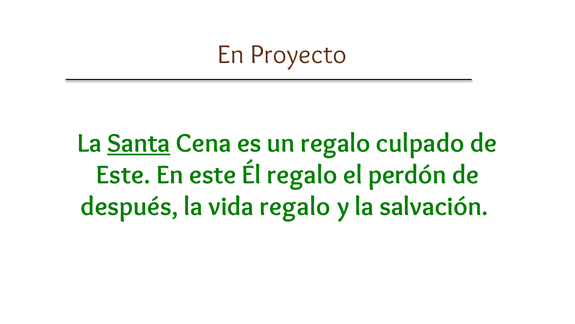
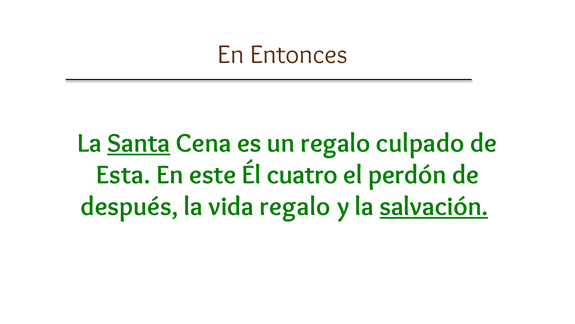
Proyecto: Proyecto -> Entonces
Este at (123, 174): Este -> Esta
Él regalo: regalo -> cuatro
salvación underline: none -> present
